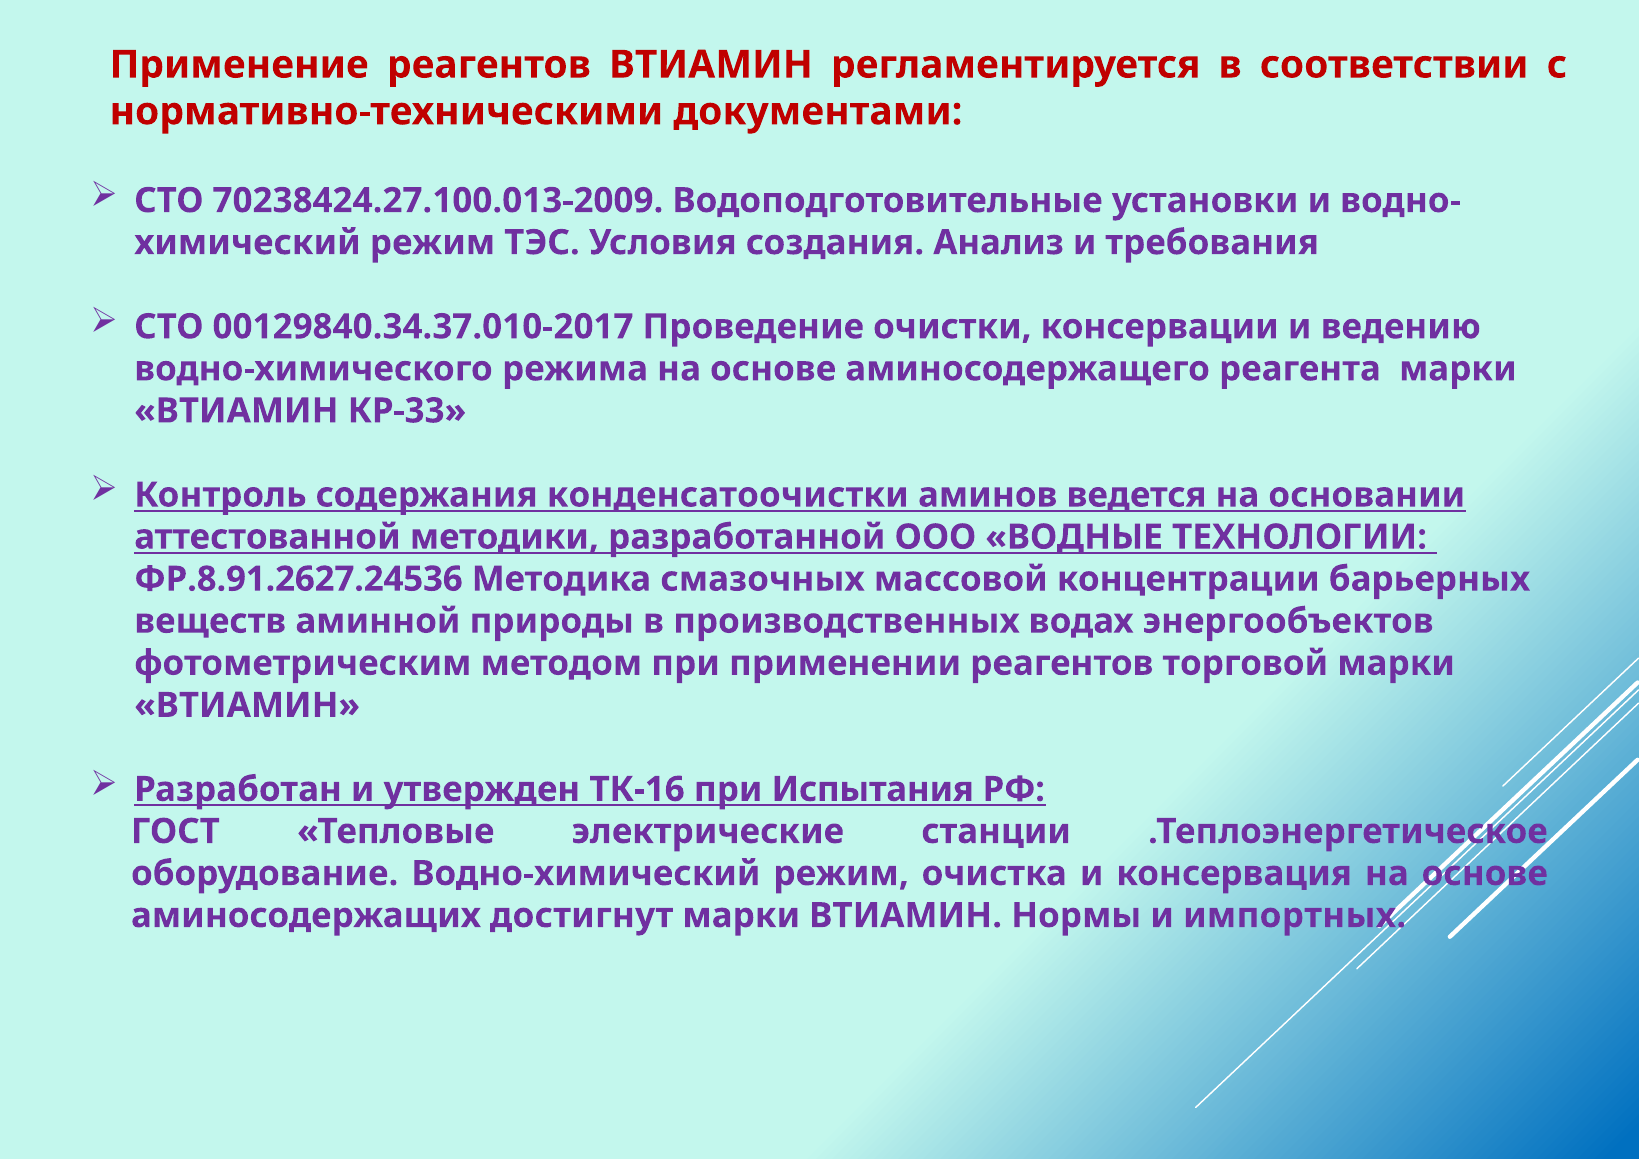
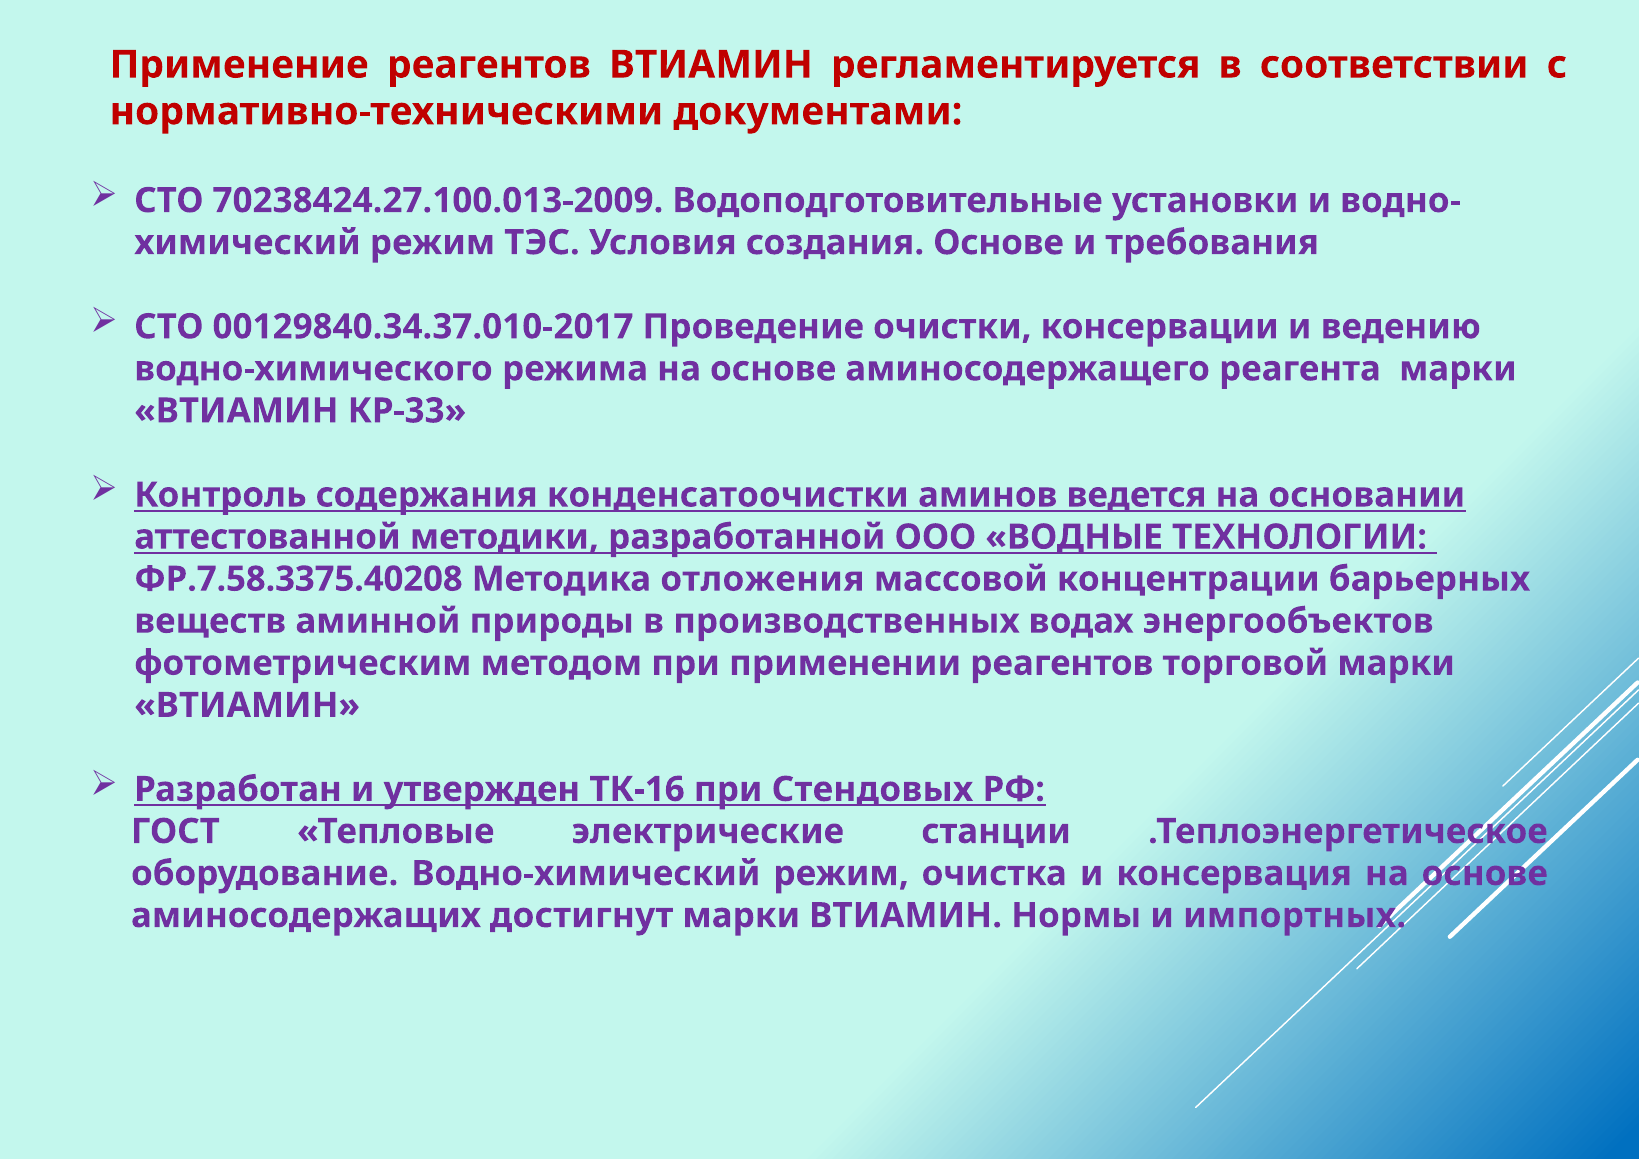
создания Анализ: Анализ -> Основе
ФР.8.91.2627.24536: ФР.8.91.2627.24536 -> ФР.7.58.3375.40208
смазочных: смазочных -> отложения
Испытания: Испытания -> Стендовых
